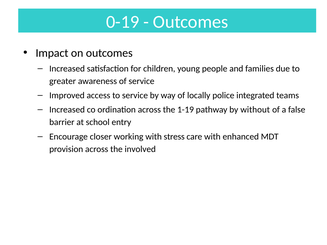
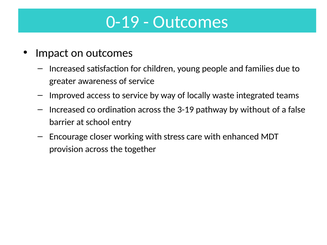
police: police -> waste
1-19: 1-19 -> 3-19
involved: involved -> together
